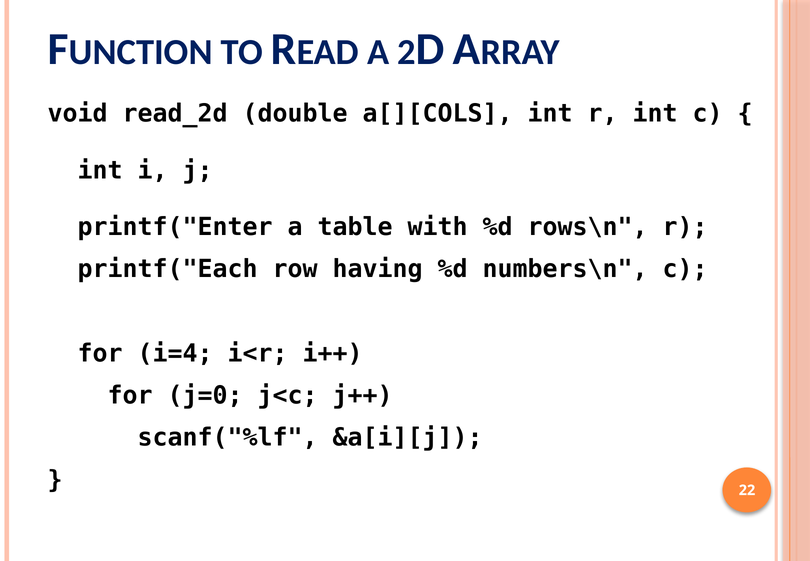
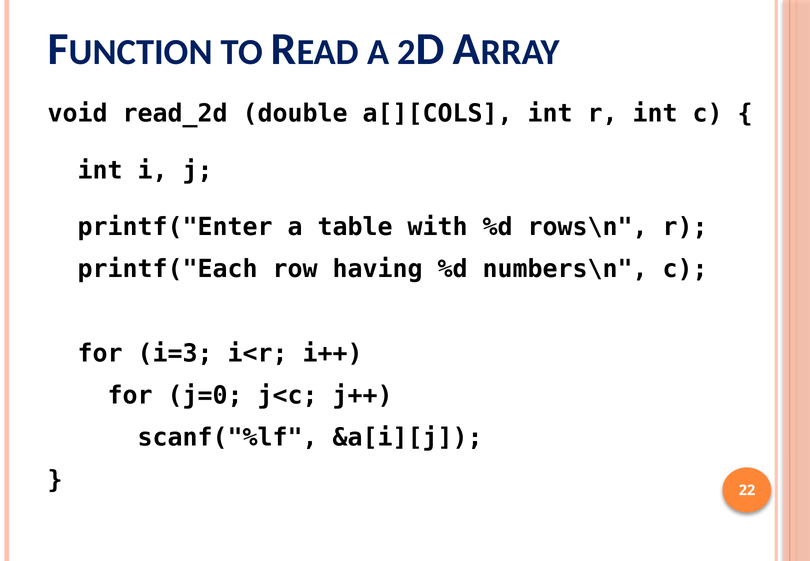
i=4: i=4 -> i=3
